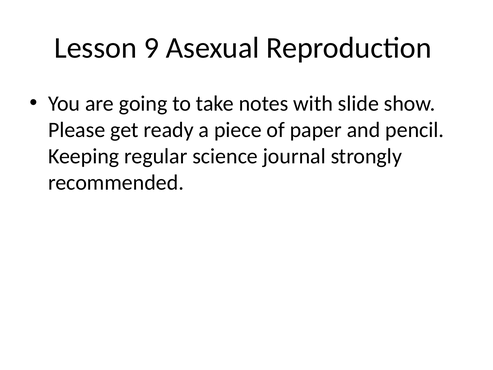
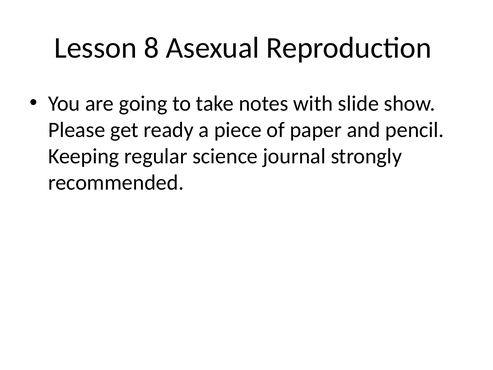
9: 9 -> 8
